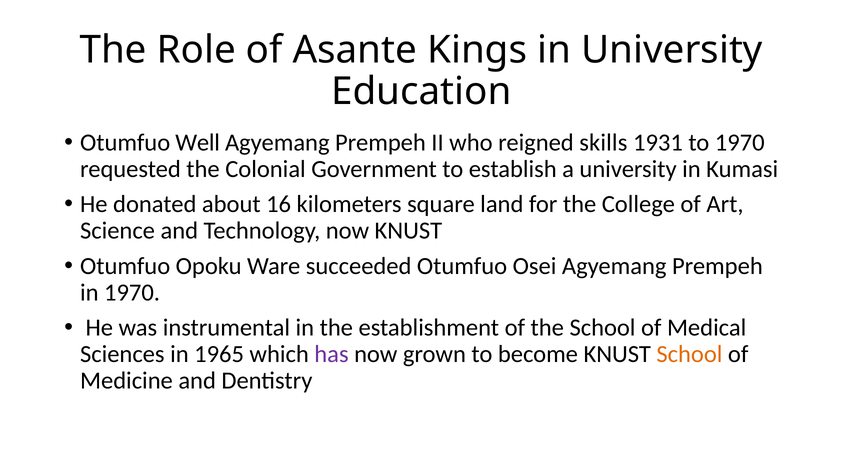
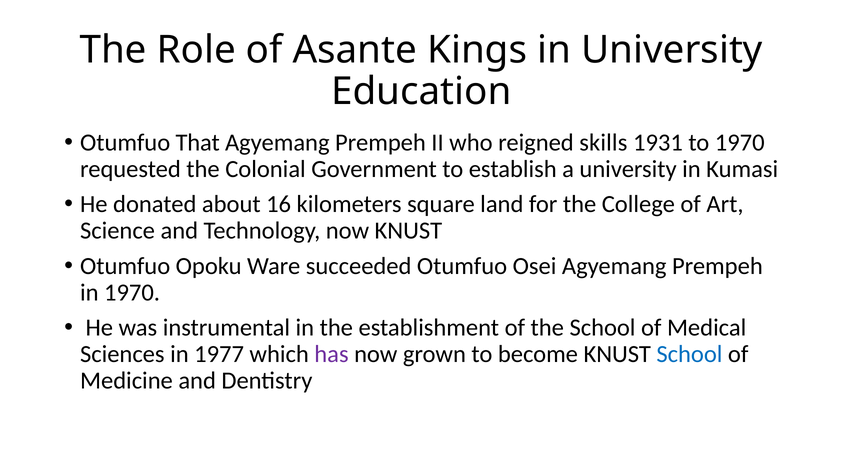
Well: Well -> That
1965: 1965 -> 1977
School at (689, 354) colour: orange -> blue
